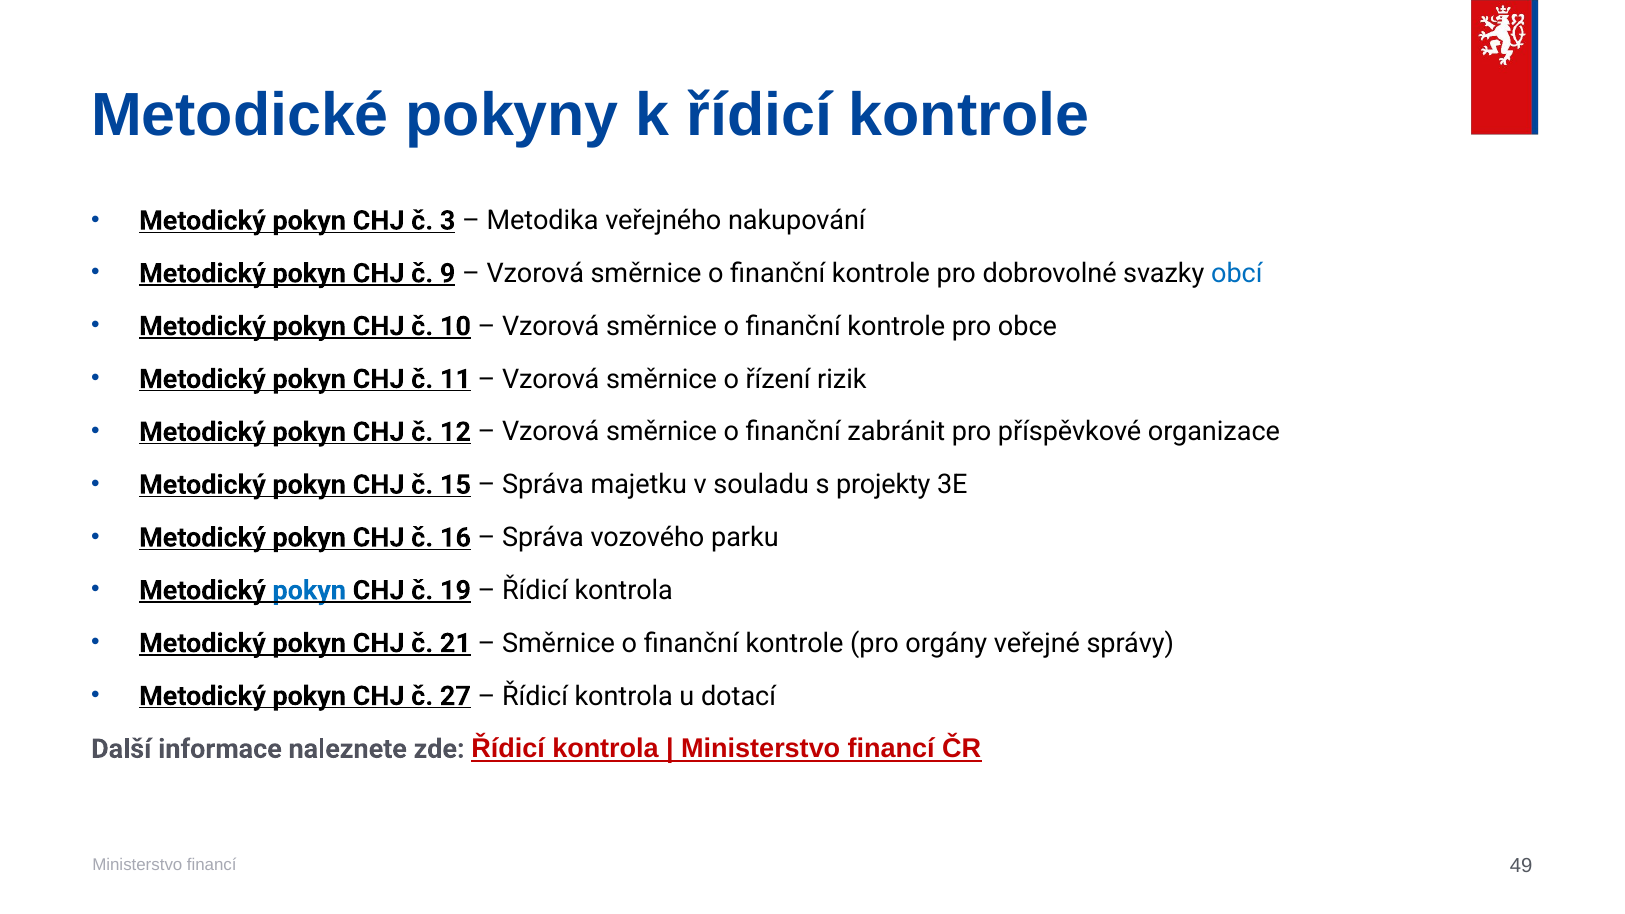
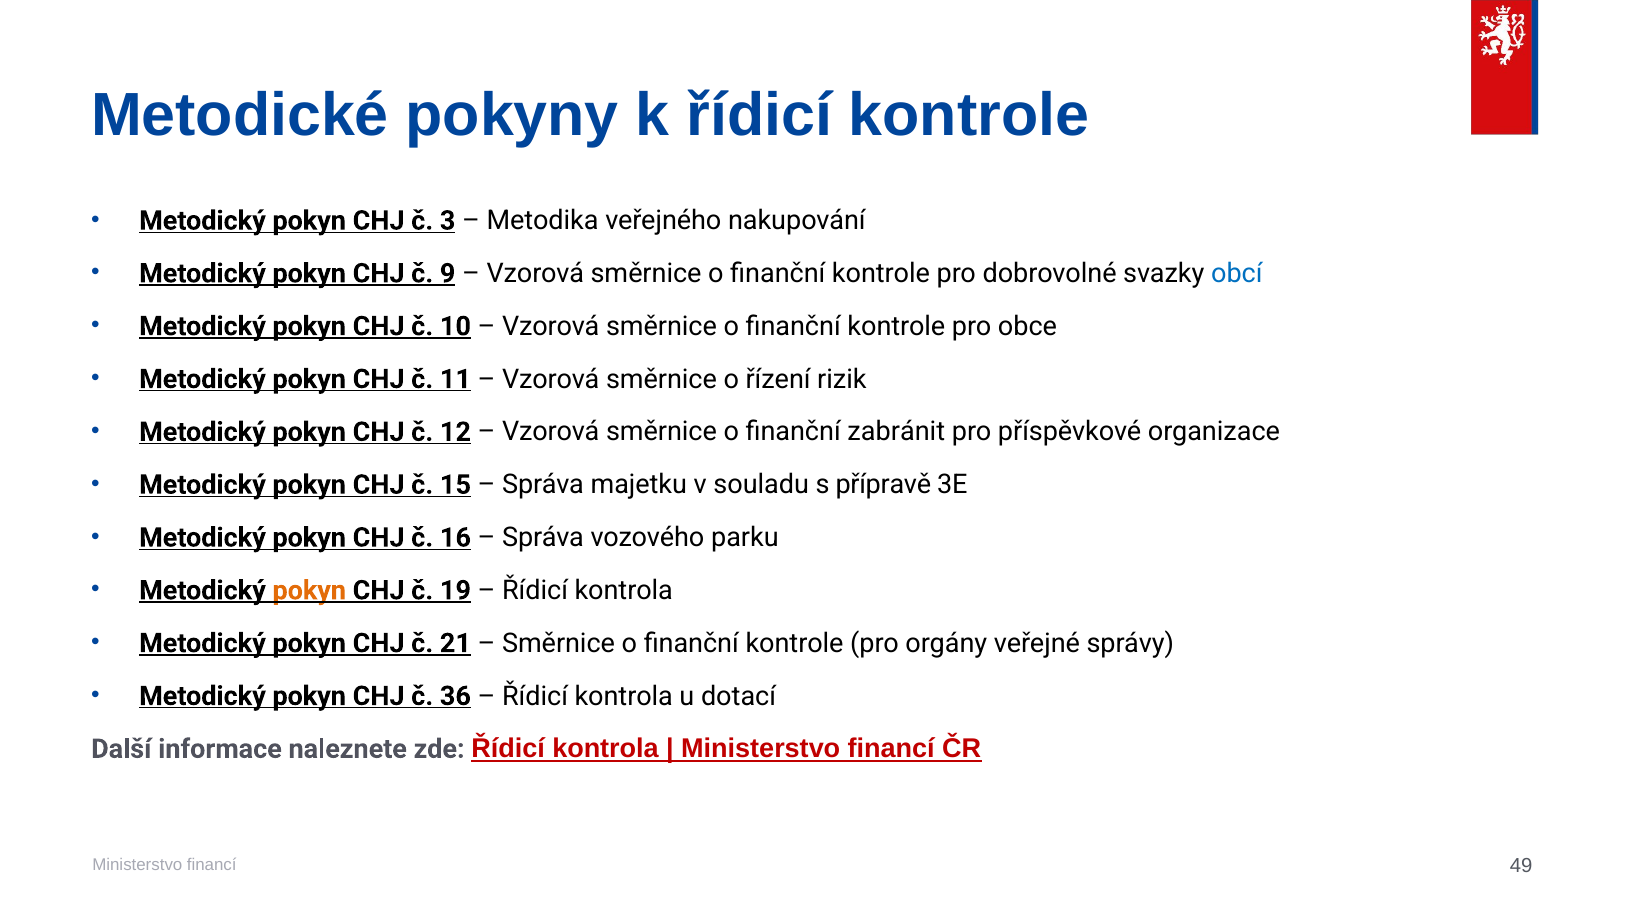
projekty: projekty -> přípravě
pokyn at (309, 590) colour: blue -> orange
27: 27 -> 36
